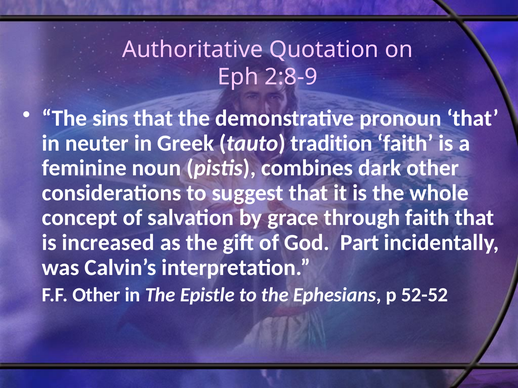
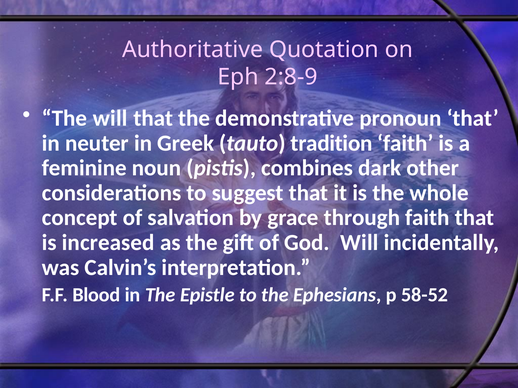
The sins: sins -> will
God Part: Part -> Will
F.F Other: Other -> Blood
52-52: 52-52 -> 58-52
